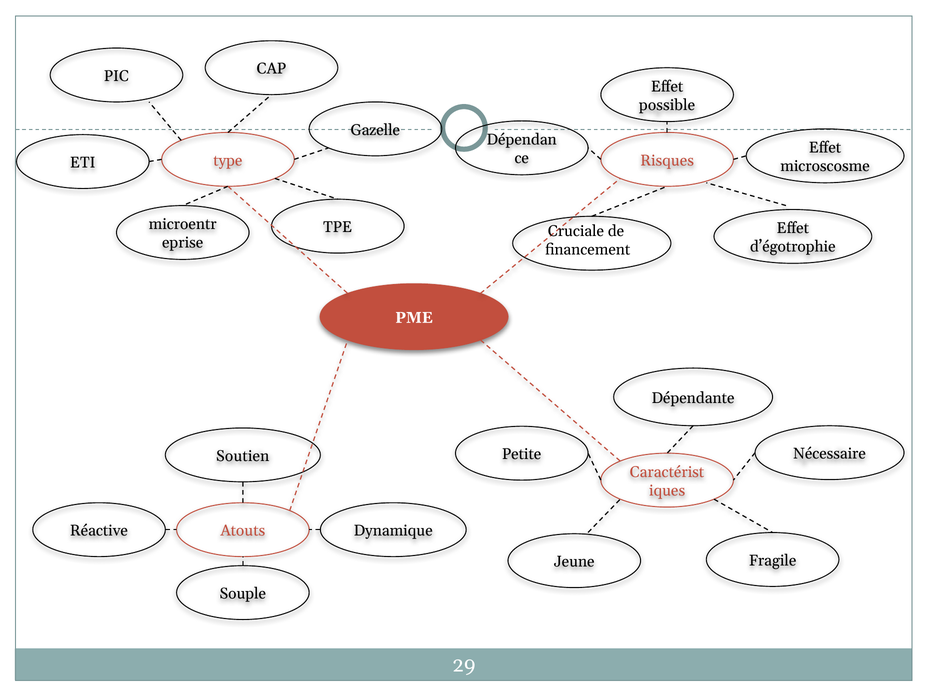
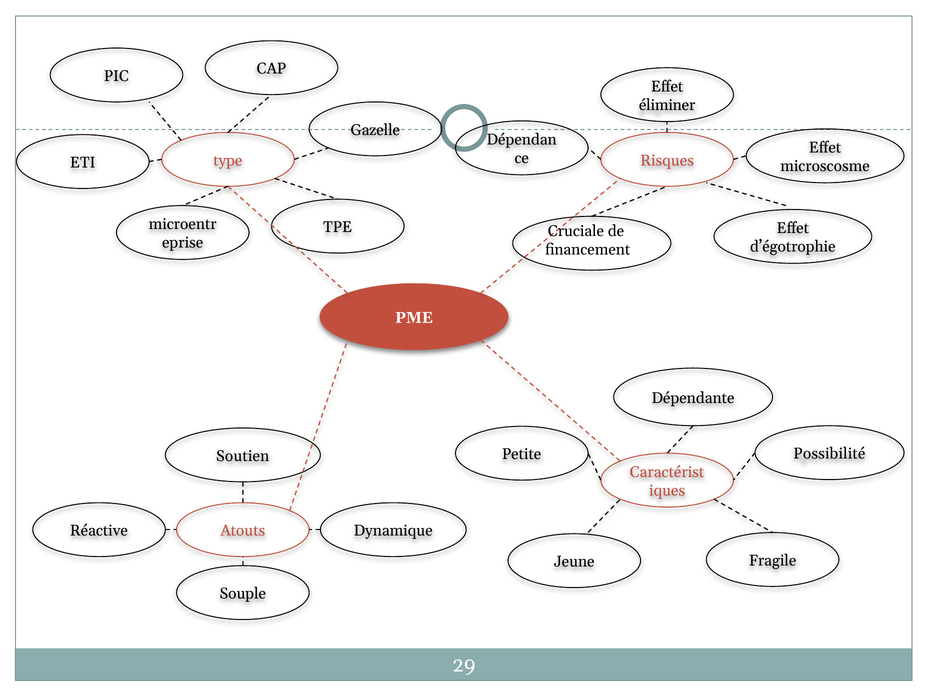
possible: possible -> éliminer
Nécessaire: Nécessaire -> Possibilité
